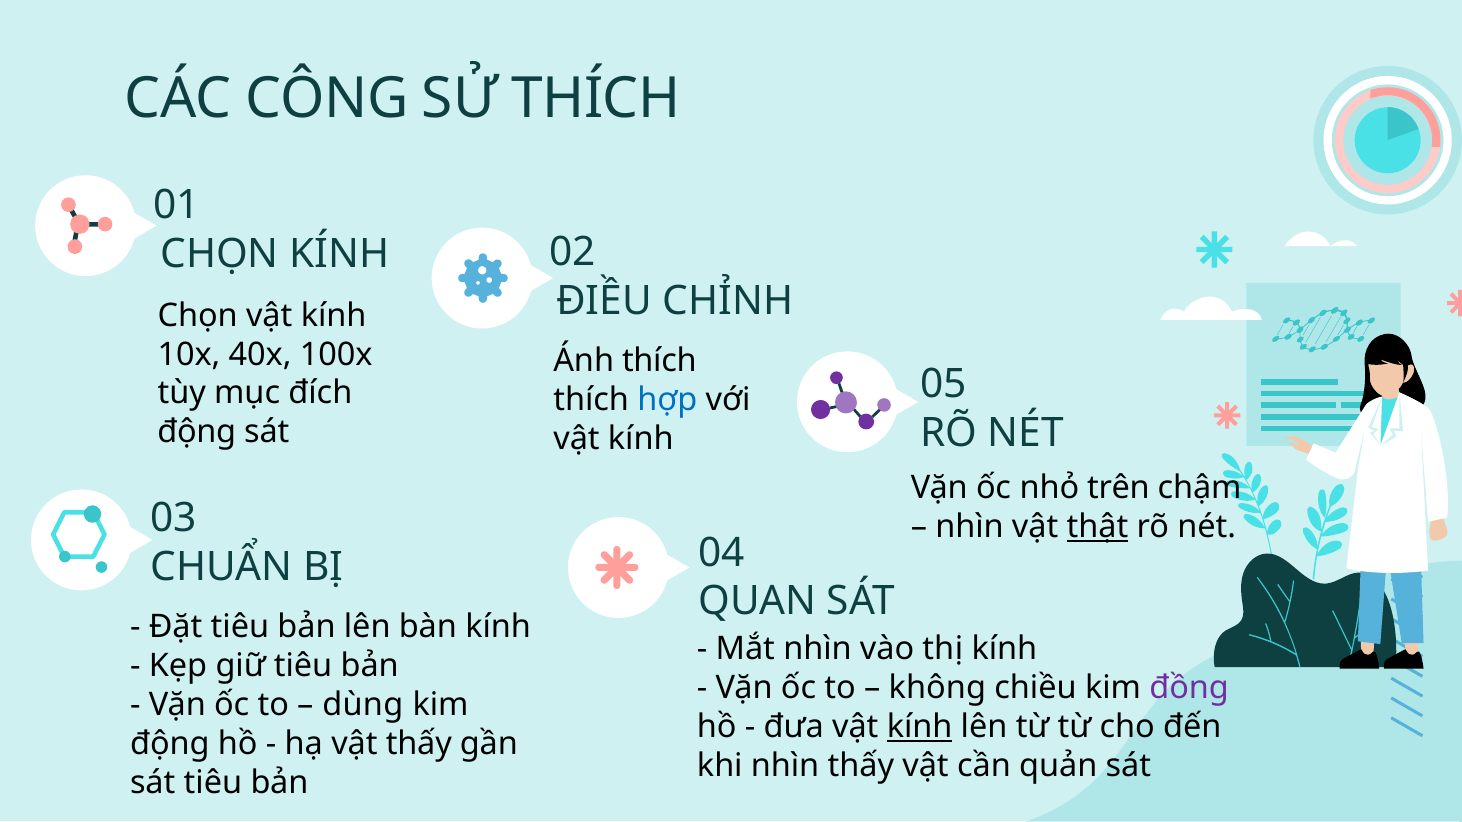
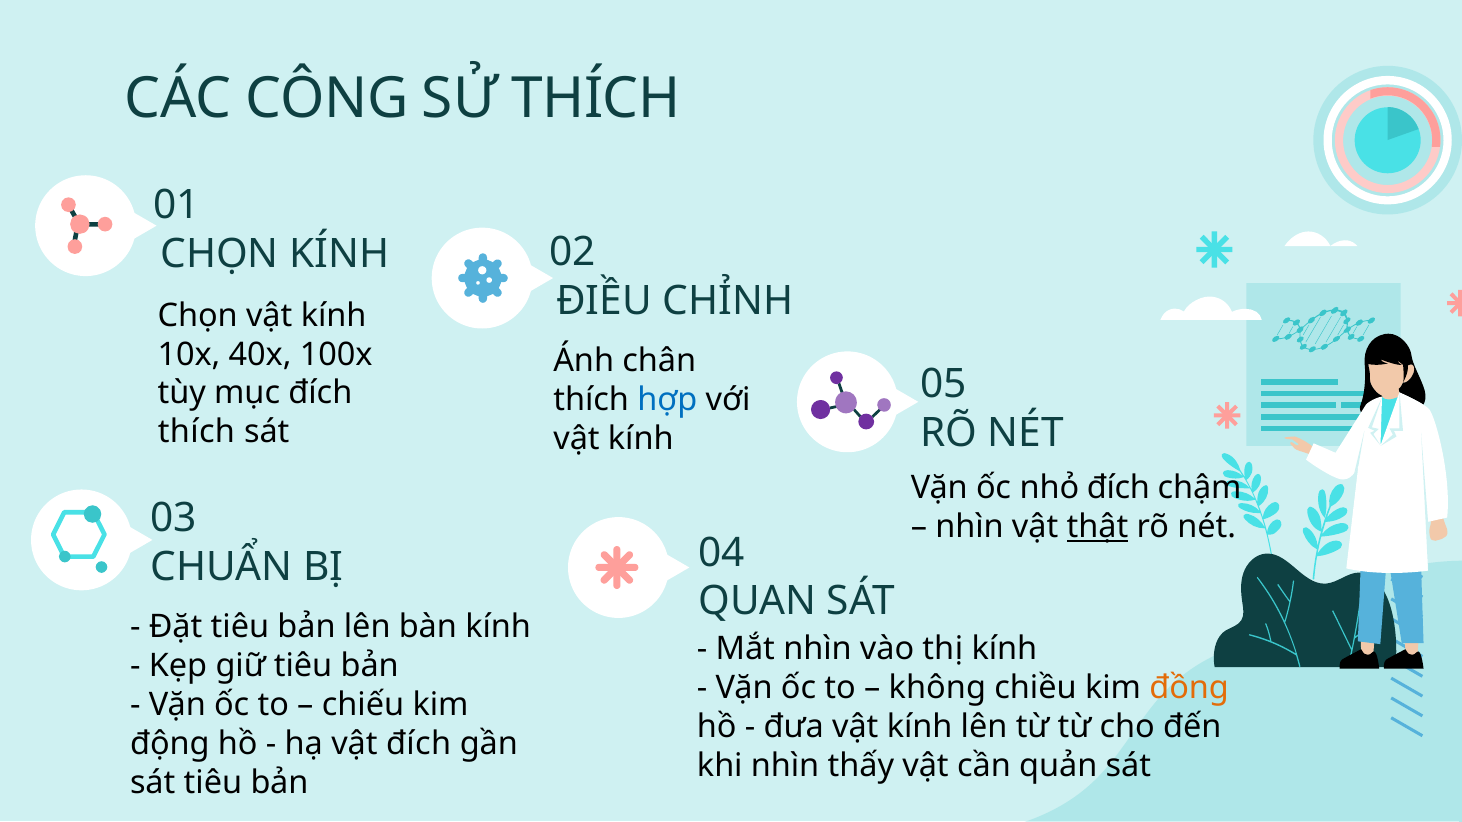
Ánh thích: thích -> chân
động at (197, 432): động -> thích
nhỏ trên: trên -> đích
đồng colour: purple -> orange
dùng: dùng -> chiếu
kính at (920, 727) underline: present -> none
vật thấy: thấy -> đích
